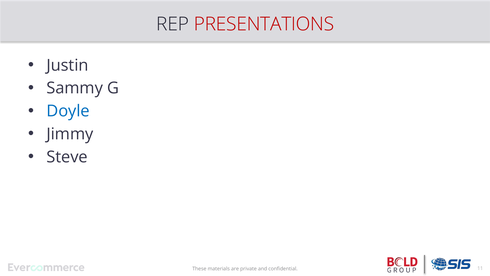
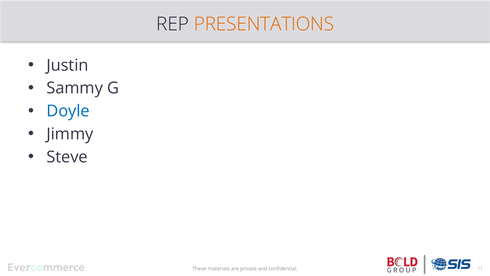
PRESENTATIONS colour: red -> orange
